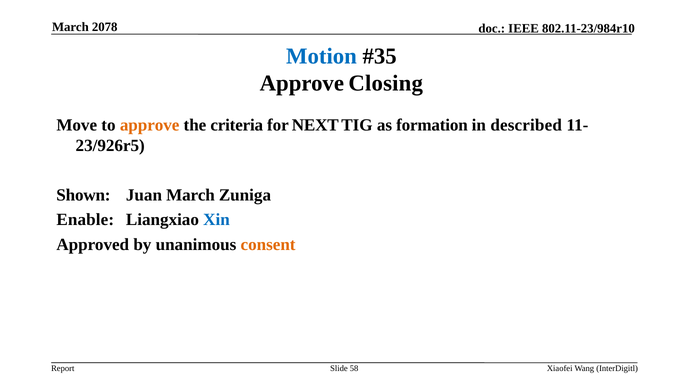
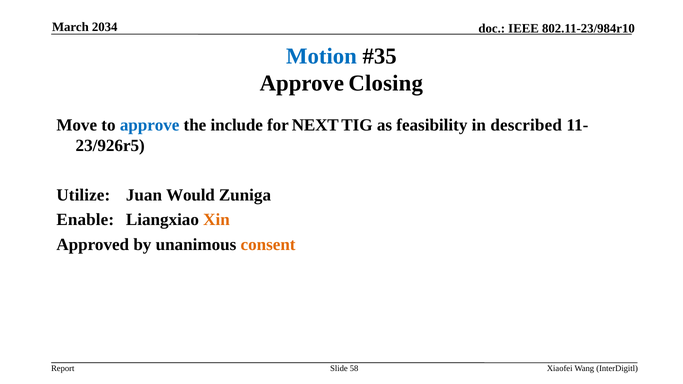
2078: 2078 -> 2034
approve at (150, 125) colour: orange -> blue
criteria: criteria -> include
formation: formation -> feasibility
Shown: Shown -> Utilize
Juan March: March -> Would
Xin colour: blue -> orange
